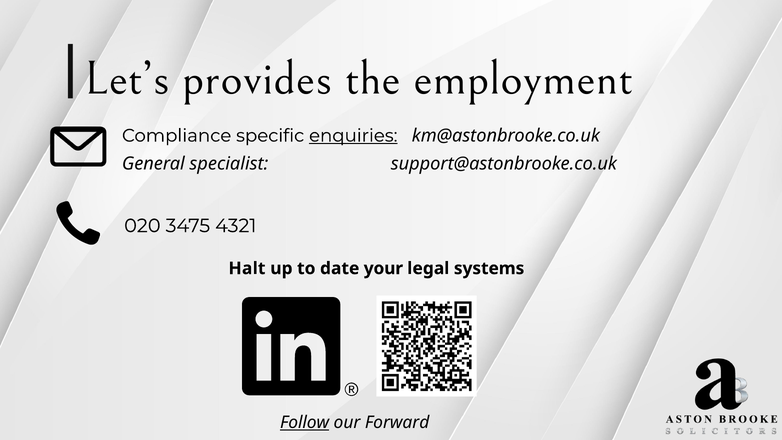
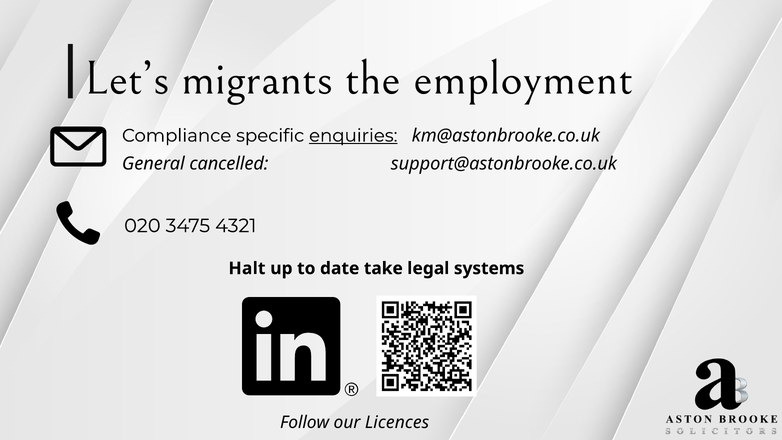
provides: provides -> migrants
specialist: specialist -> cancelled
your: your -> take
Follow underline: present -> none
Forward: Forward -> Licences
